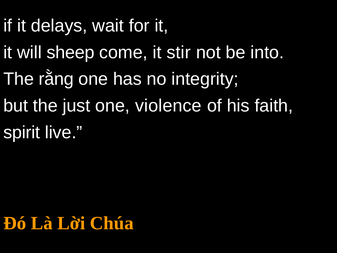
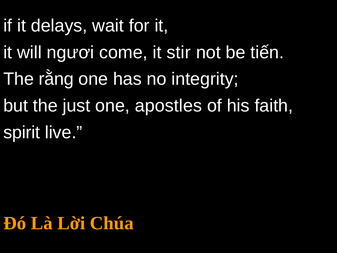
sheep: sheep -> ngươi
into: into -> tiến
violence: violence -> apostles
